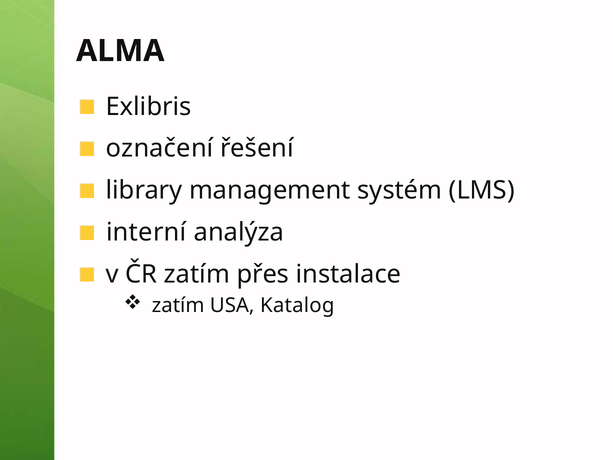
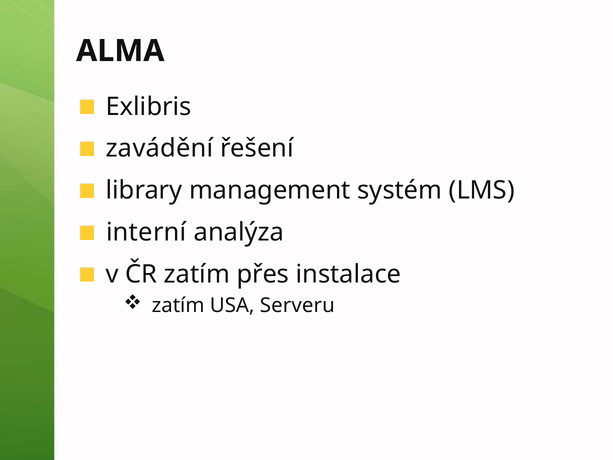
označení: označení -> zavádění
Katalog: Katalog -> Serveru
